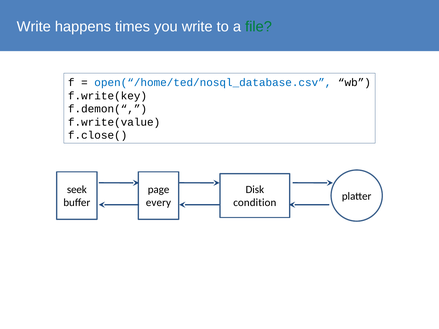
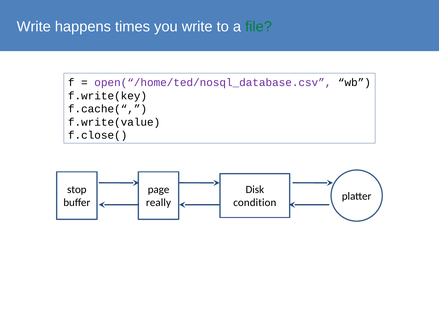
open(“/home/ted/nosql_database.csv colour: blue -> purple
f.demon(“: f.demon(“ -> f.cache(“
seek: seek -> stop
every: every -> really
